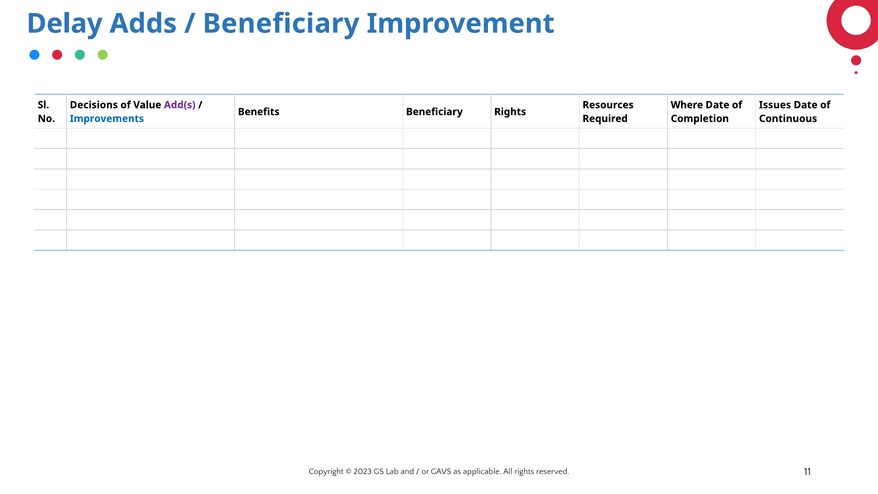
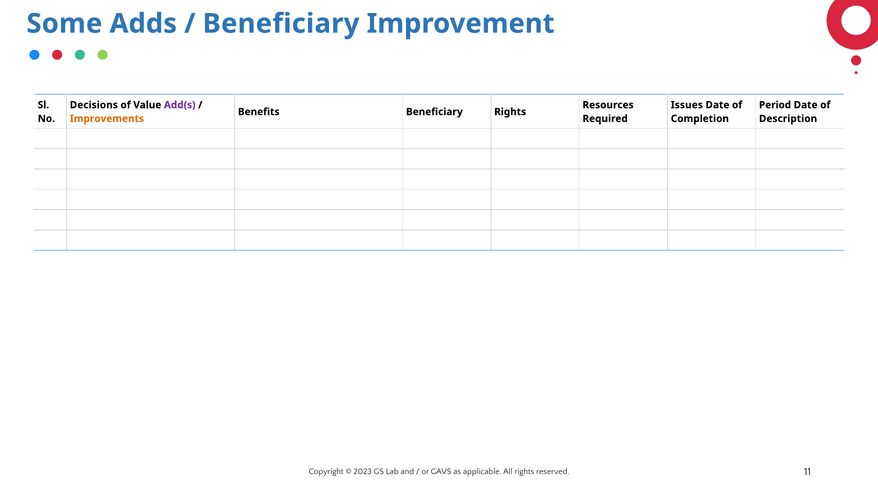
Delay: Delay -> Some
Where: Where -> Issues
Issues: Issues -> Period
Improvements colour: blue -> orange
Continuous: Continuous -> Description
